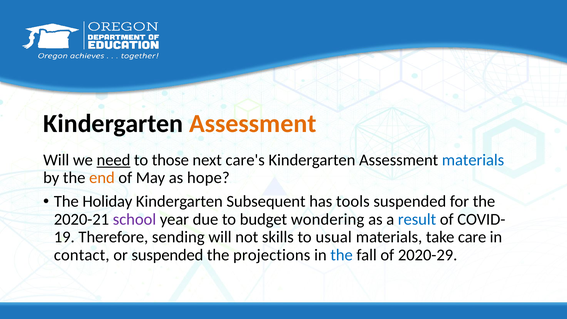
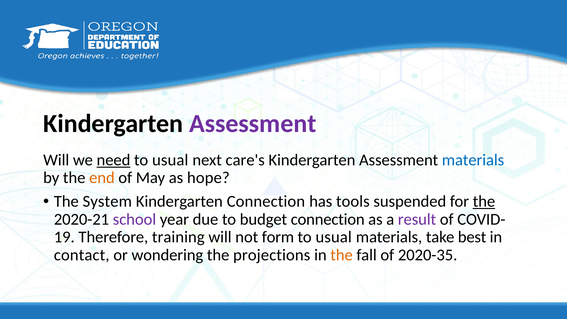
Assessment at (253, 124) colour: orange -> purple
those at (170, 160): those -> usual
Holiday: Holiday -> System
Kindergarten Subsequent: Subsequent -> Connection
the at (484, 201) underline: none -> present
budget wondering: wondering -> connection
result colour: blue -> purple
sending: sending -> training
skills: skills -> form
care: care -> best
or suspended: suspended -> wondering
the at (342, 255) colour: blue -> orange
2020-29: 2020-29 -> 2020-35
